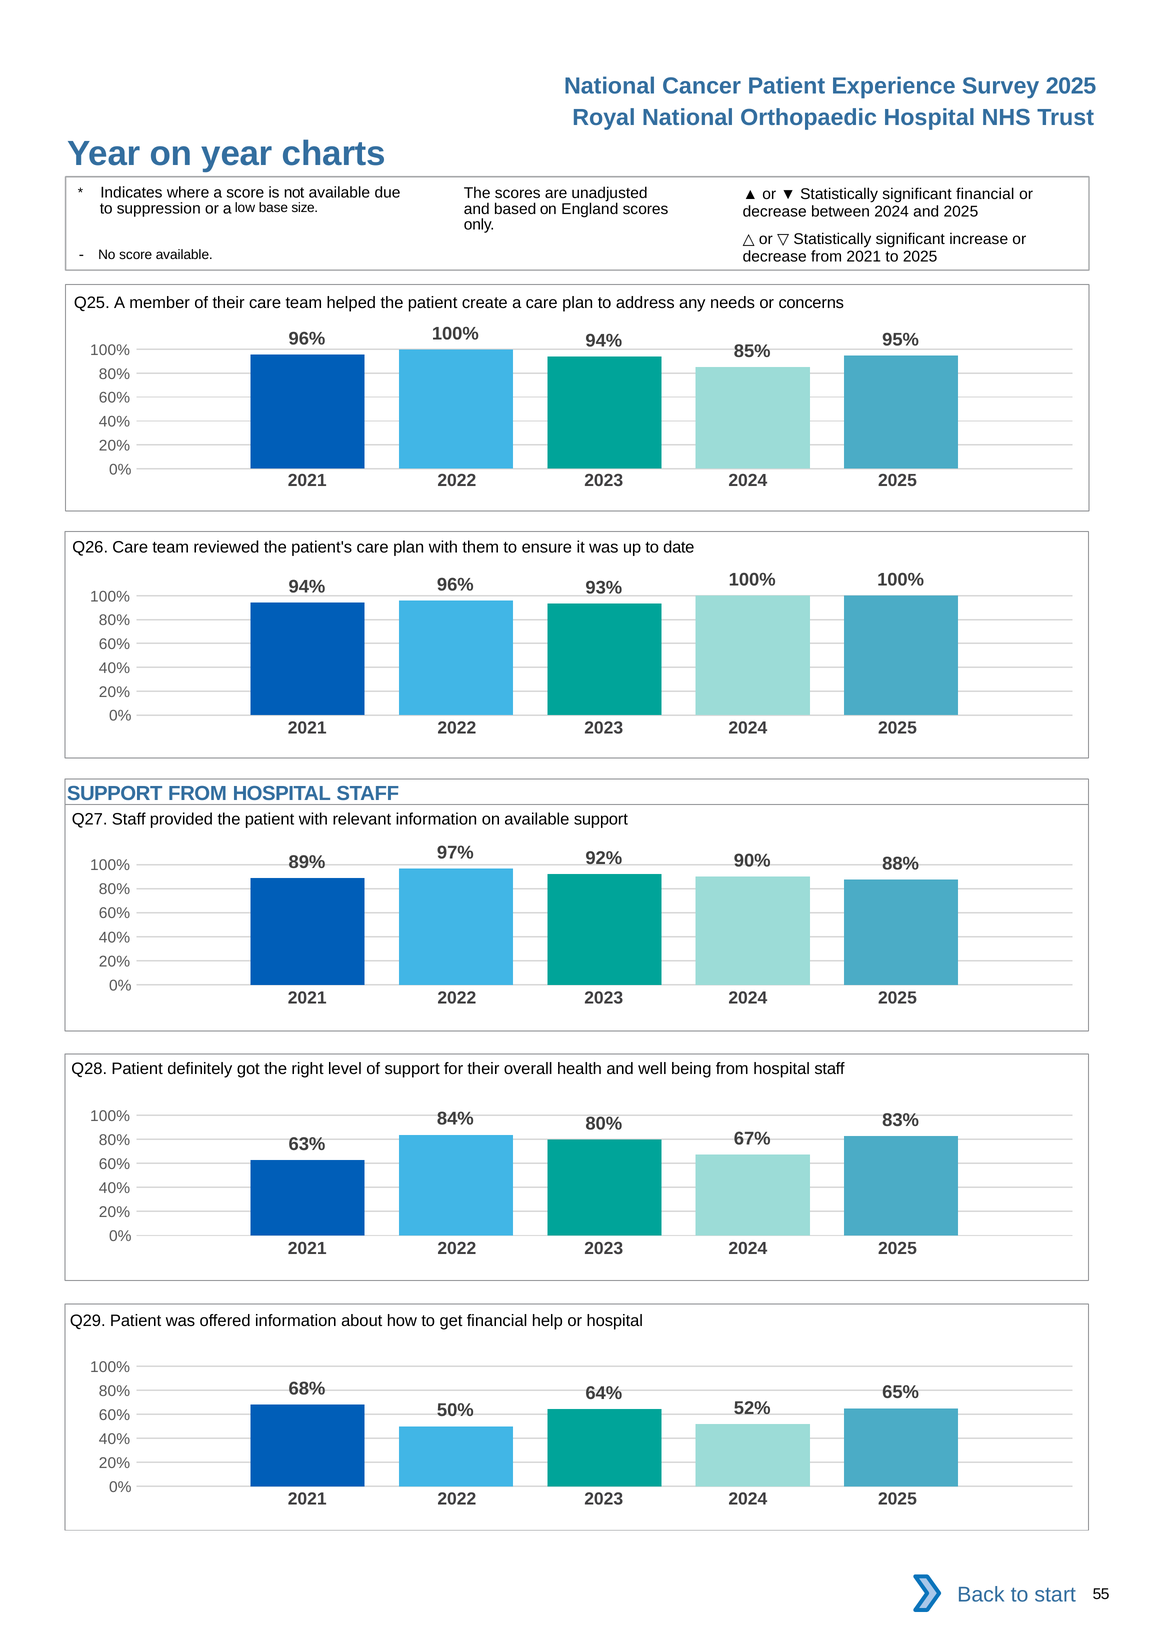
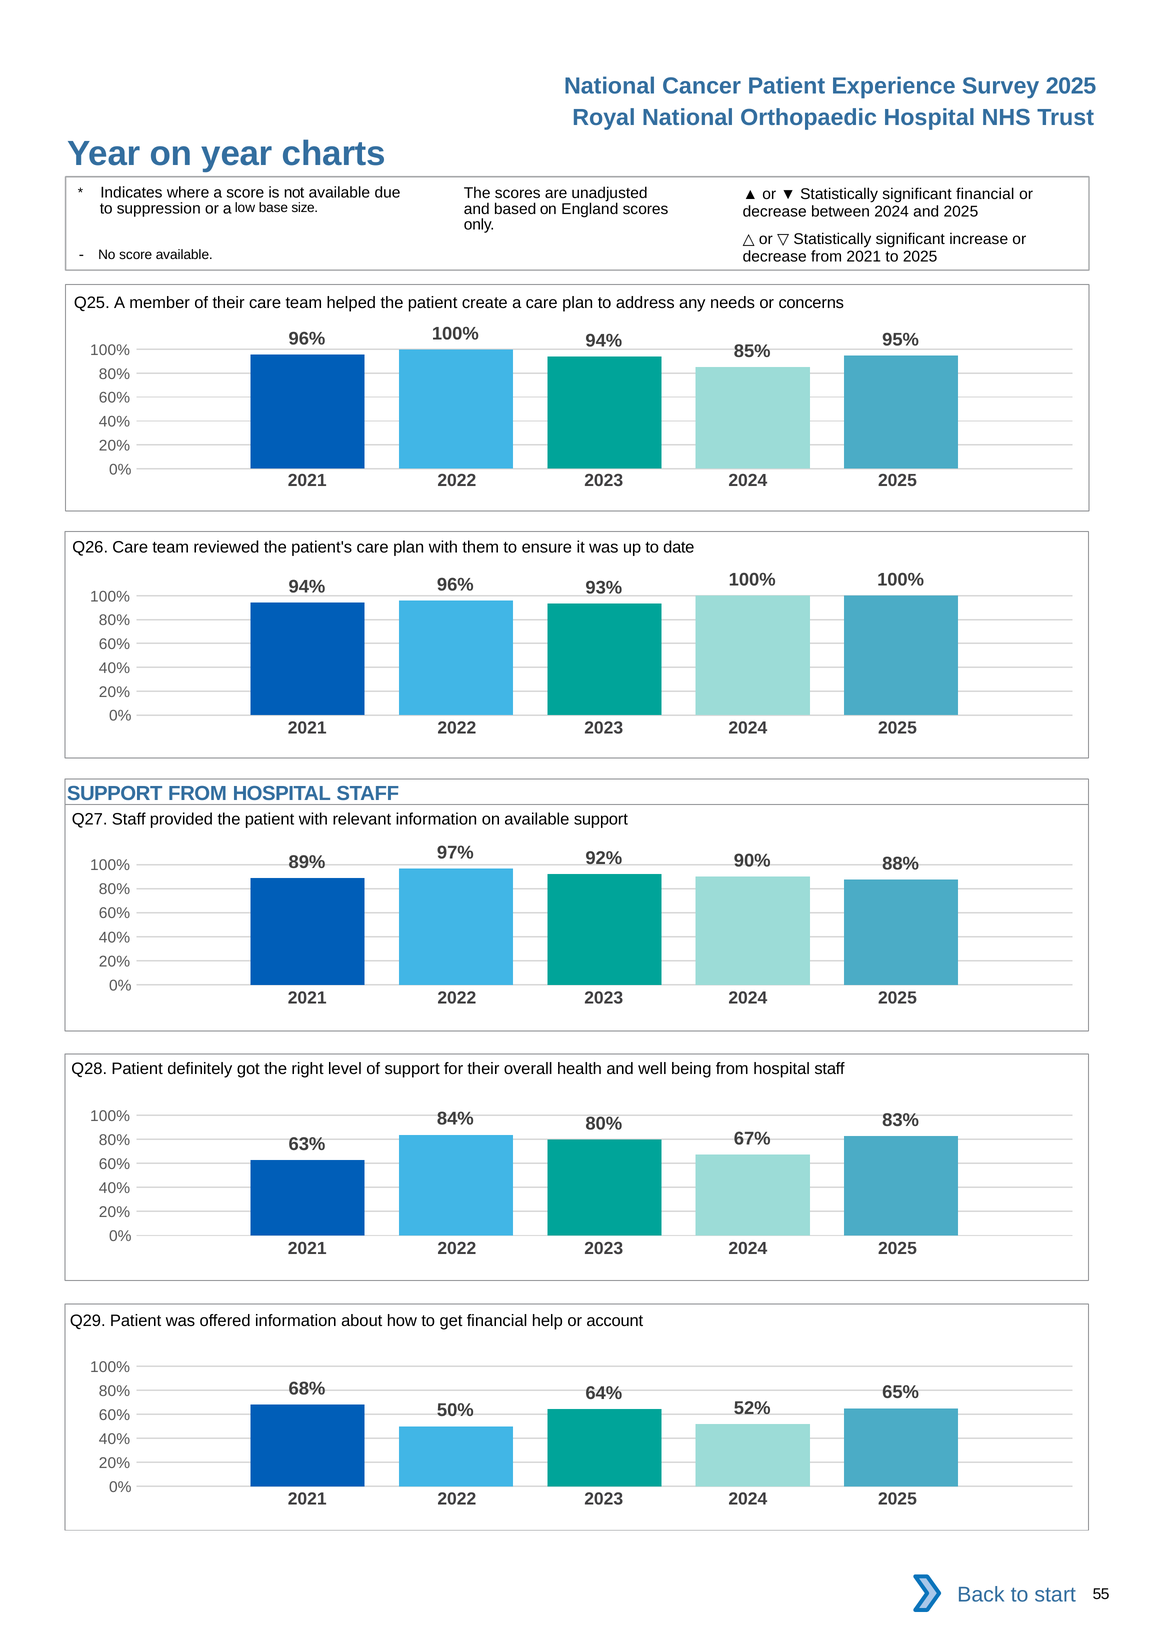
or hospital: hospital -> account
